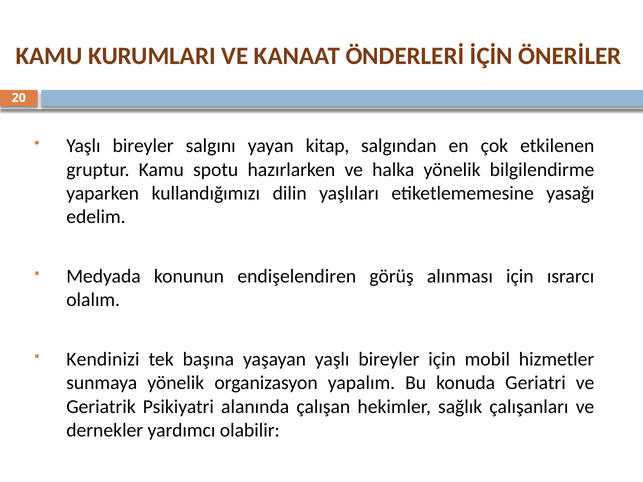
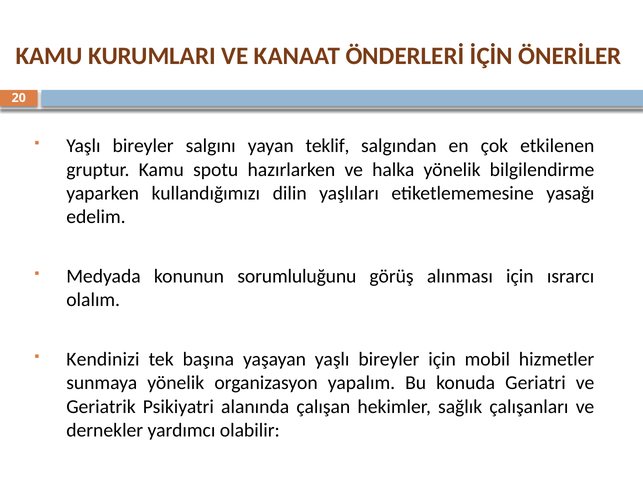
kitap: kitap -> teklif
endişelendiren: endişelendiren -> sorumluluğunu
